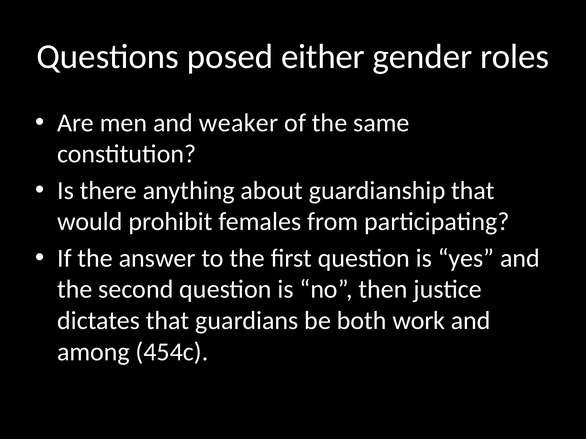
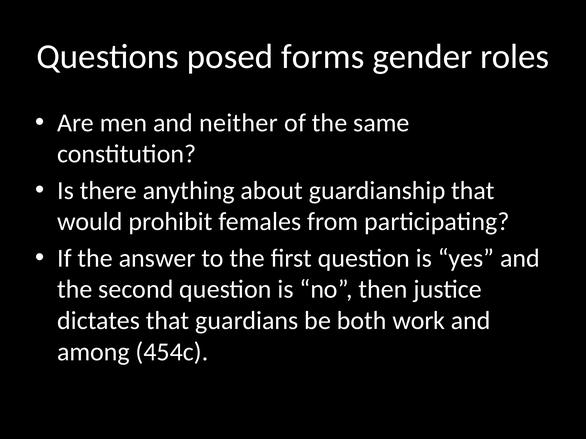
either: either -> forms
weaker: weaker -> neither
